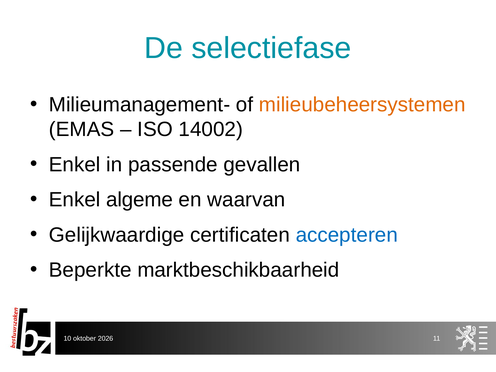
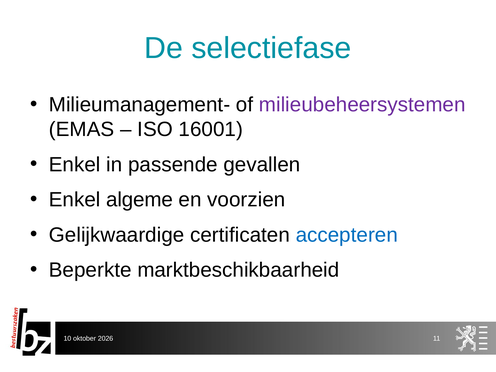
milieubeheersystemen colour: orange -> purple
14002: 14002 -> 16001
waarvan: waarvan -> voorzien
